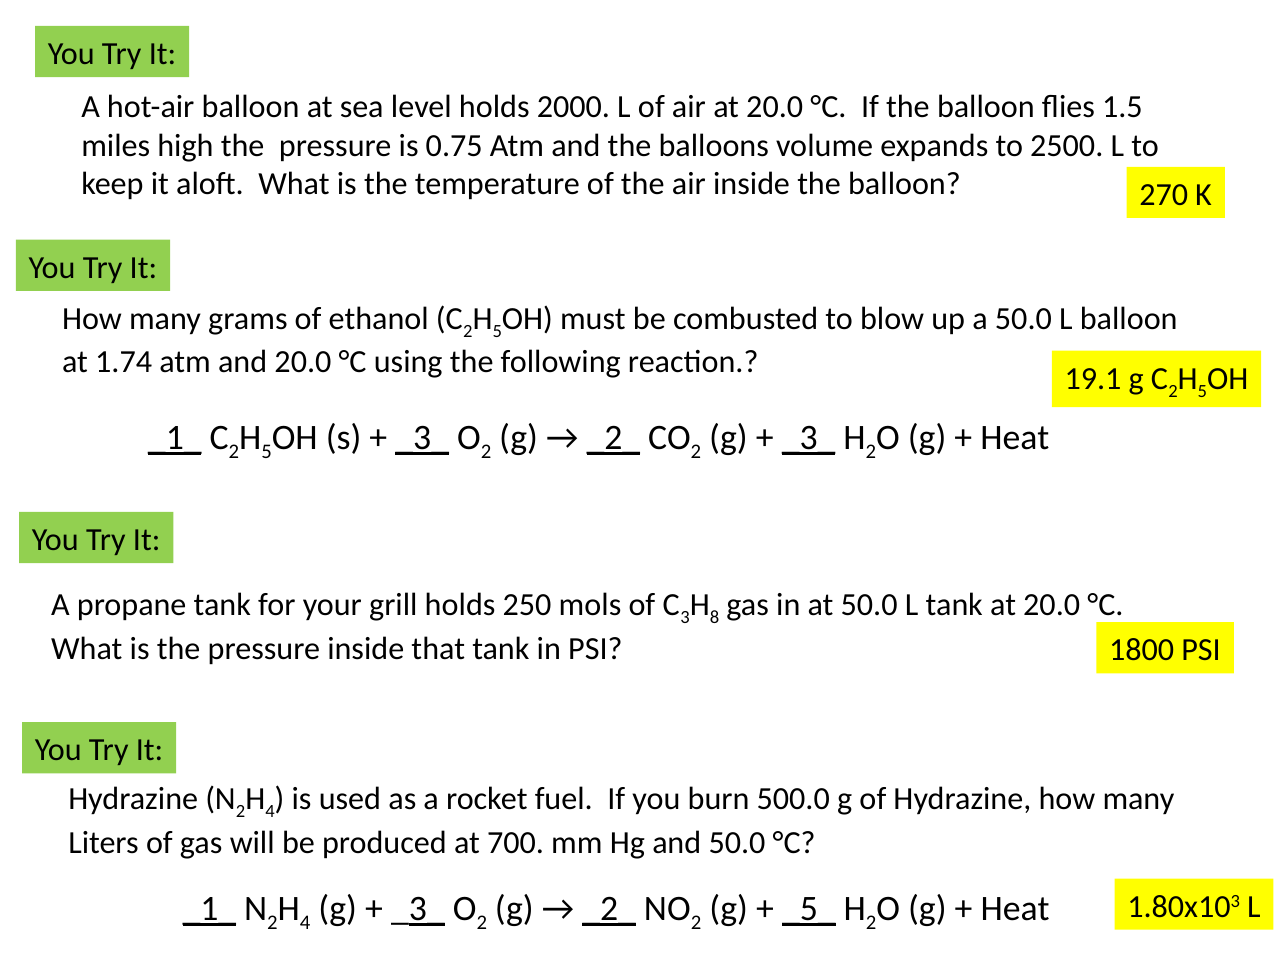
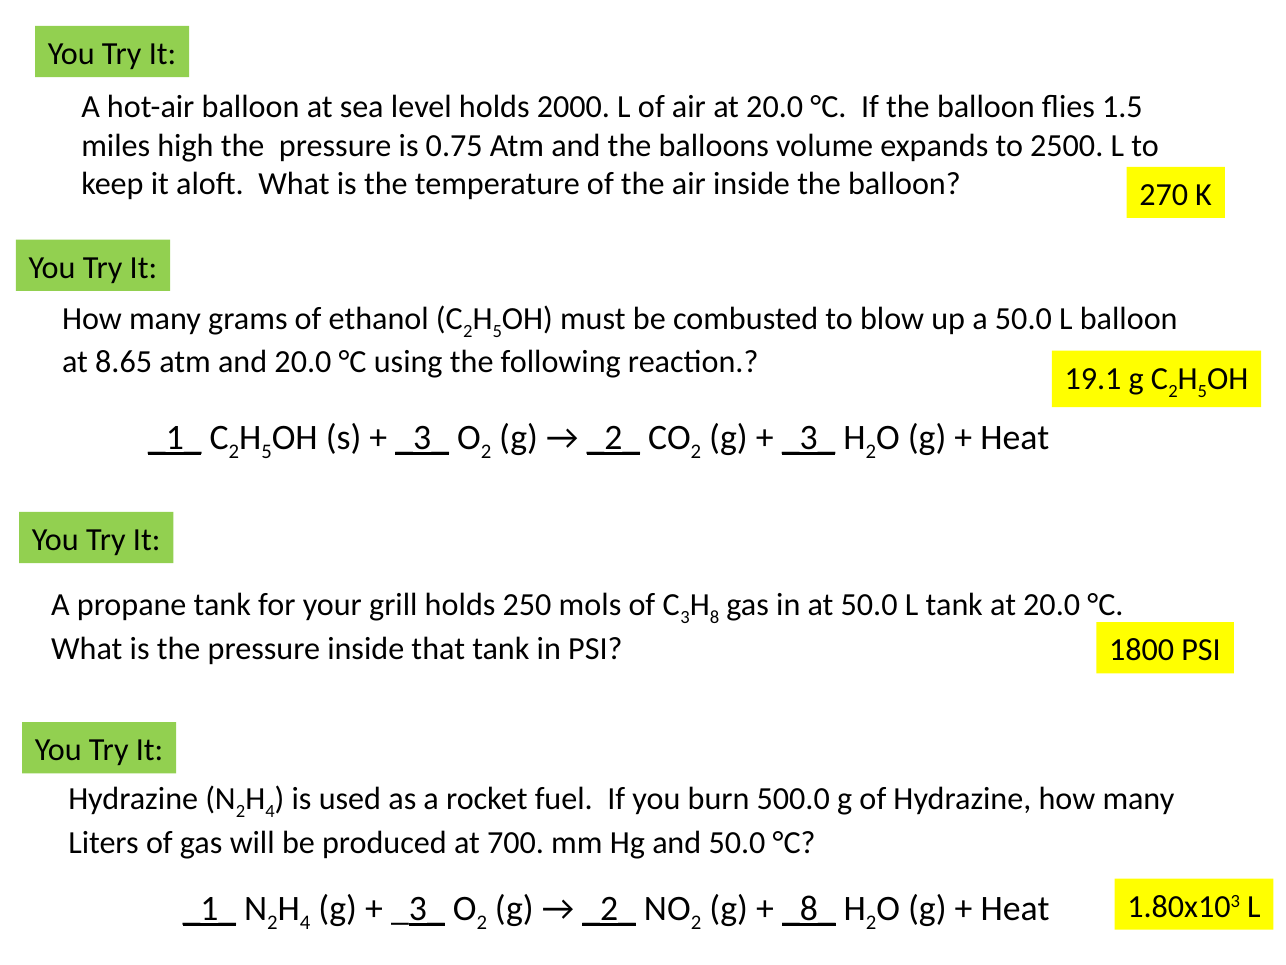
1.74: 1.74 -> 8.65
_5_: _5_ -> _8_
